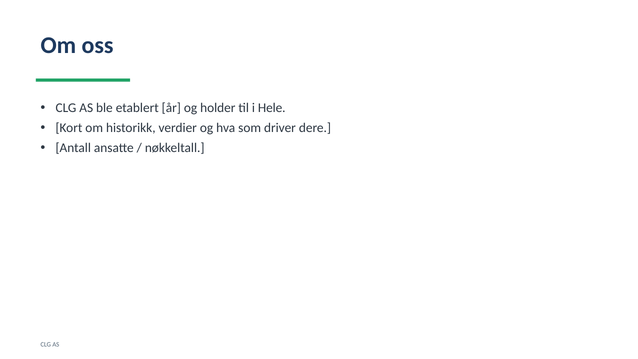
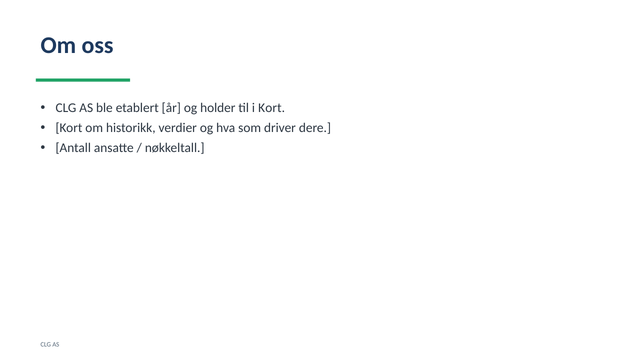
i Hele: Hele -> Kort
